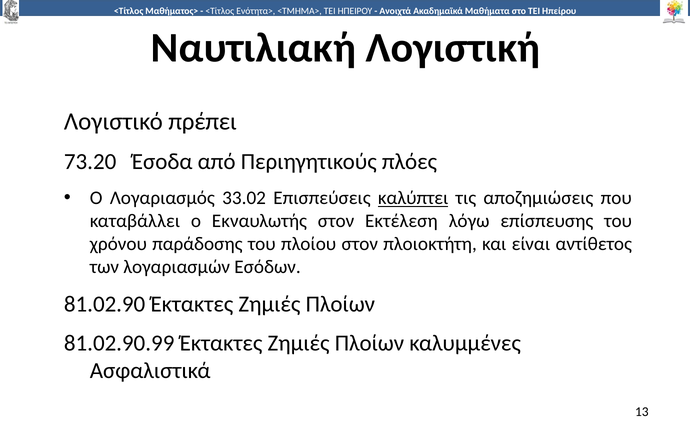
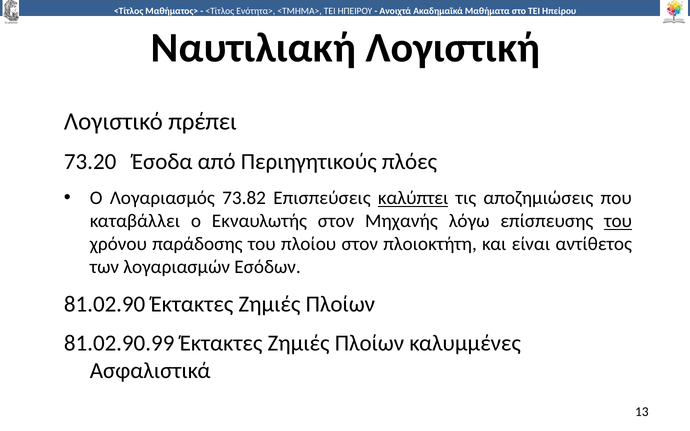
33.02: 33.02 -> 73.82
Εκτέλεση: Εκτέλεση -> Μηχανής
του at (618, 221) underline: none -> present
